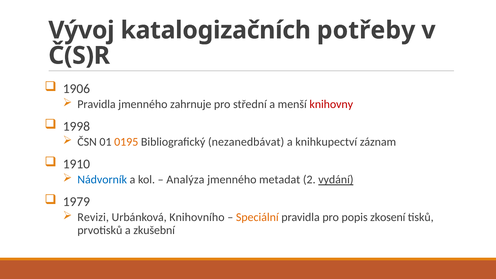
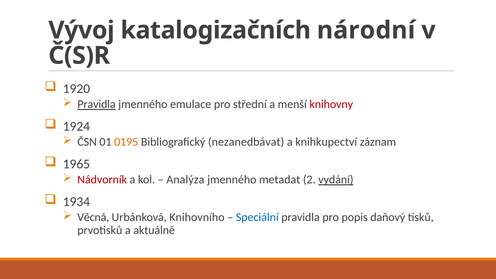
potřeby: potřeby -> národní
1906: 1906 -> 1920
Pravidla at (97, 104) underline: none -> present
zahrnuje: zahrnuje -> emulace
1998: 1998 -> 1924
1910: 1910 -> 1965
Nádvorník colour: blue -> red
1979: 1979 -> 1934
Revizi: Revizi -> Věcná
Speciální colour: orange -> blue
zkosení: zkosení -> daňový
zkušební: zkušební -> aktuálně
